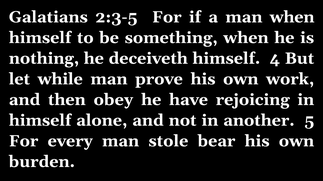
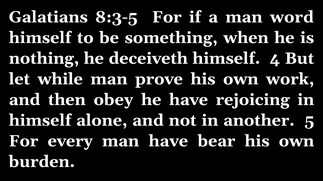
2:3-5: 2:3-5 -> 8:3-5
man when: when -> word
man stole: stole -> have
